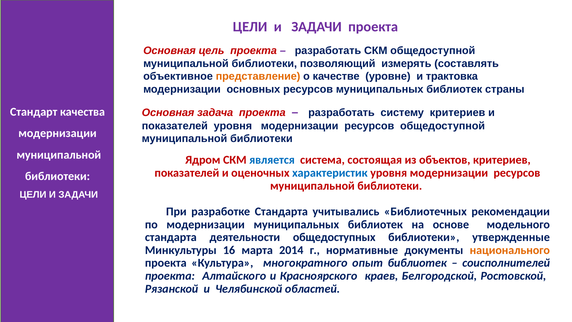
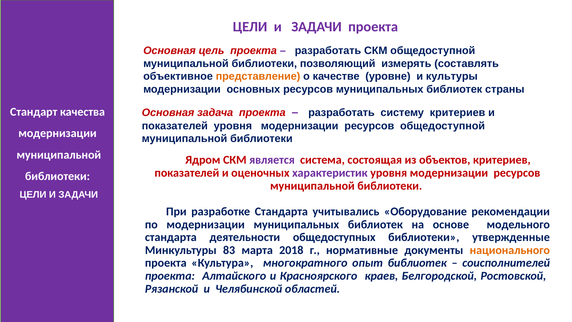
трактовка: трактовка -> культуры
является colour: blue -> purple
характеристик colour: blue -> purple
Библиотечных: Библиотечных -> Оборудование
16: 16 -> 83
2014: 2014 -> 2018
